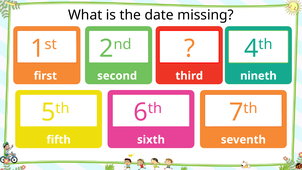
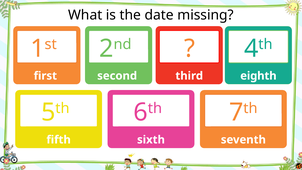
nineth: nineth -> eighth
